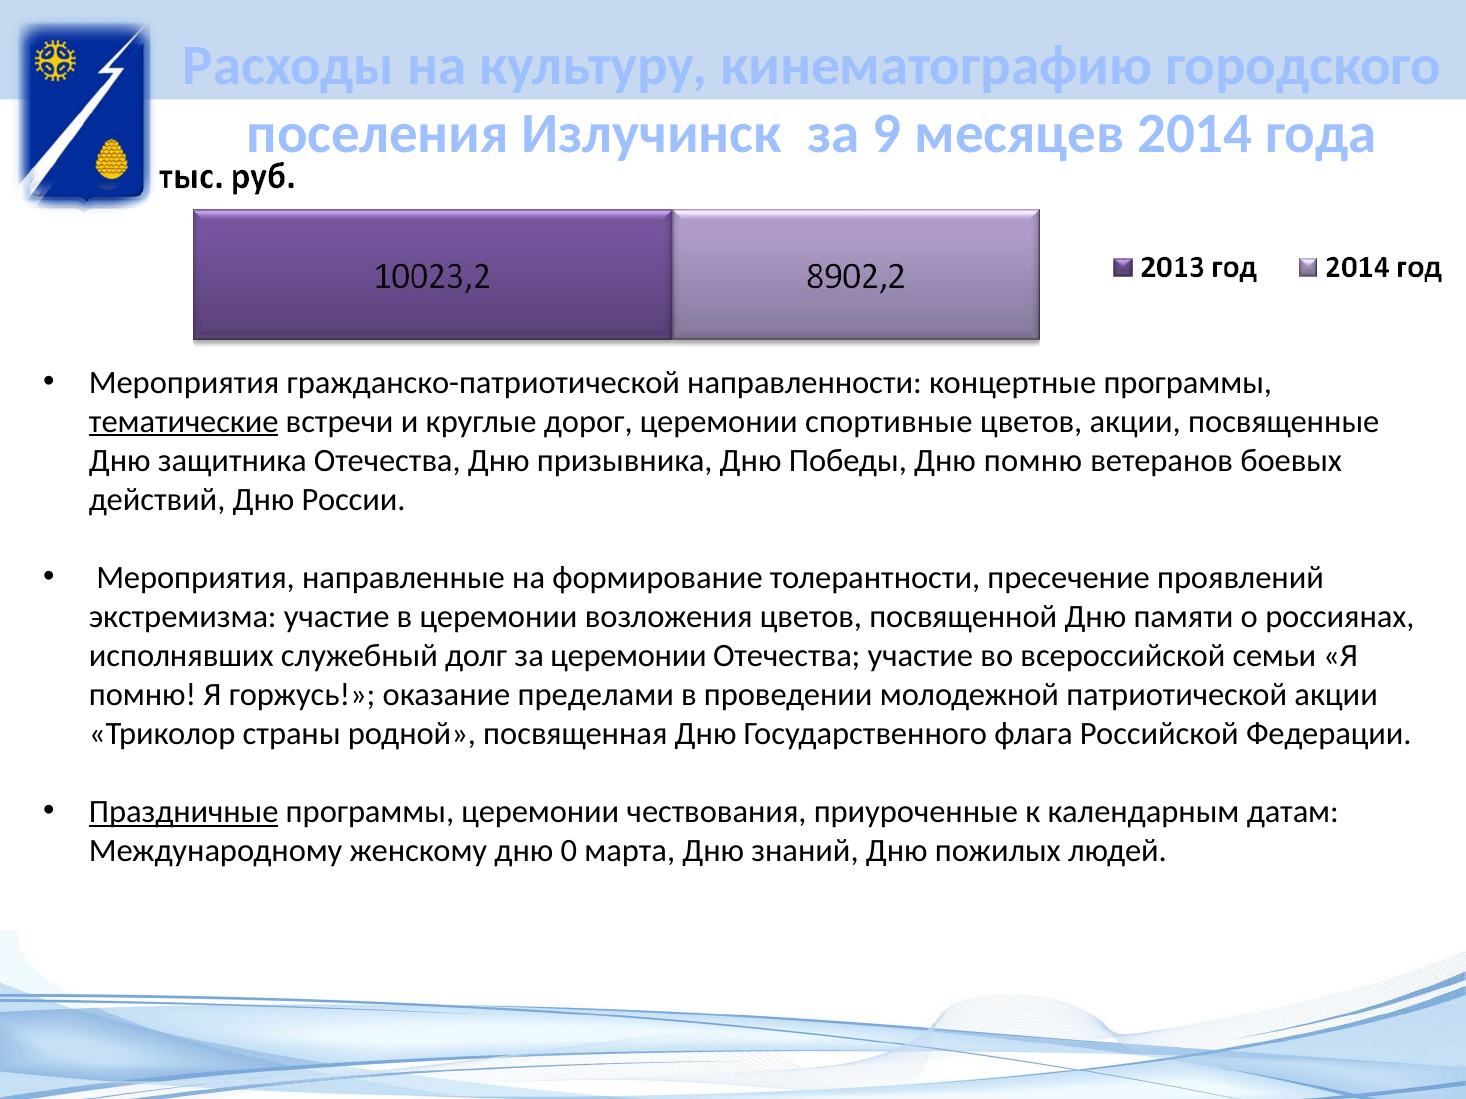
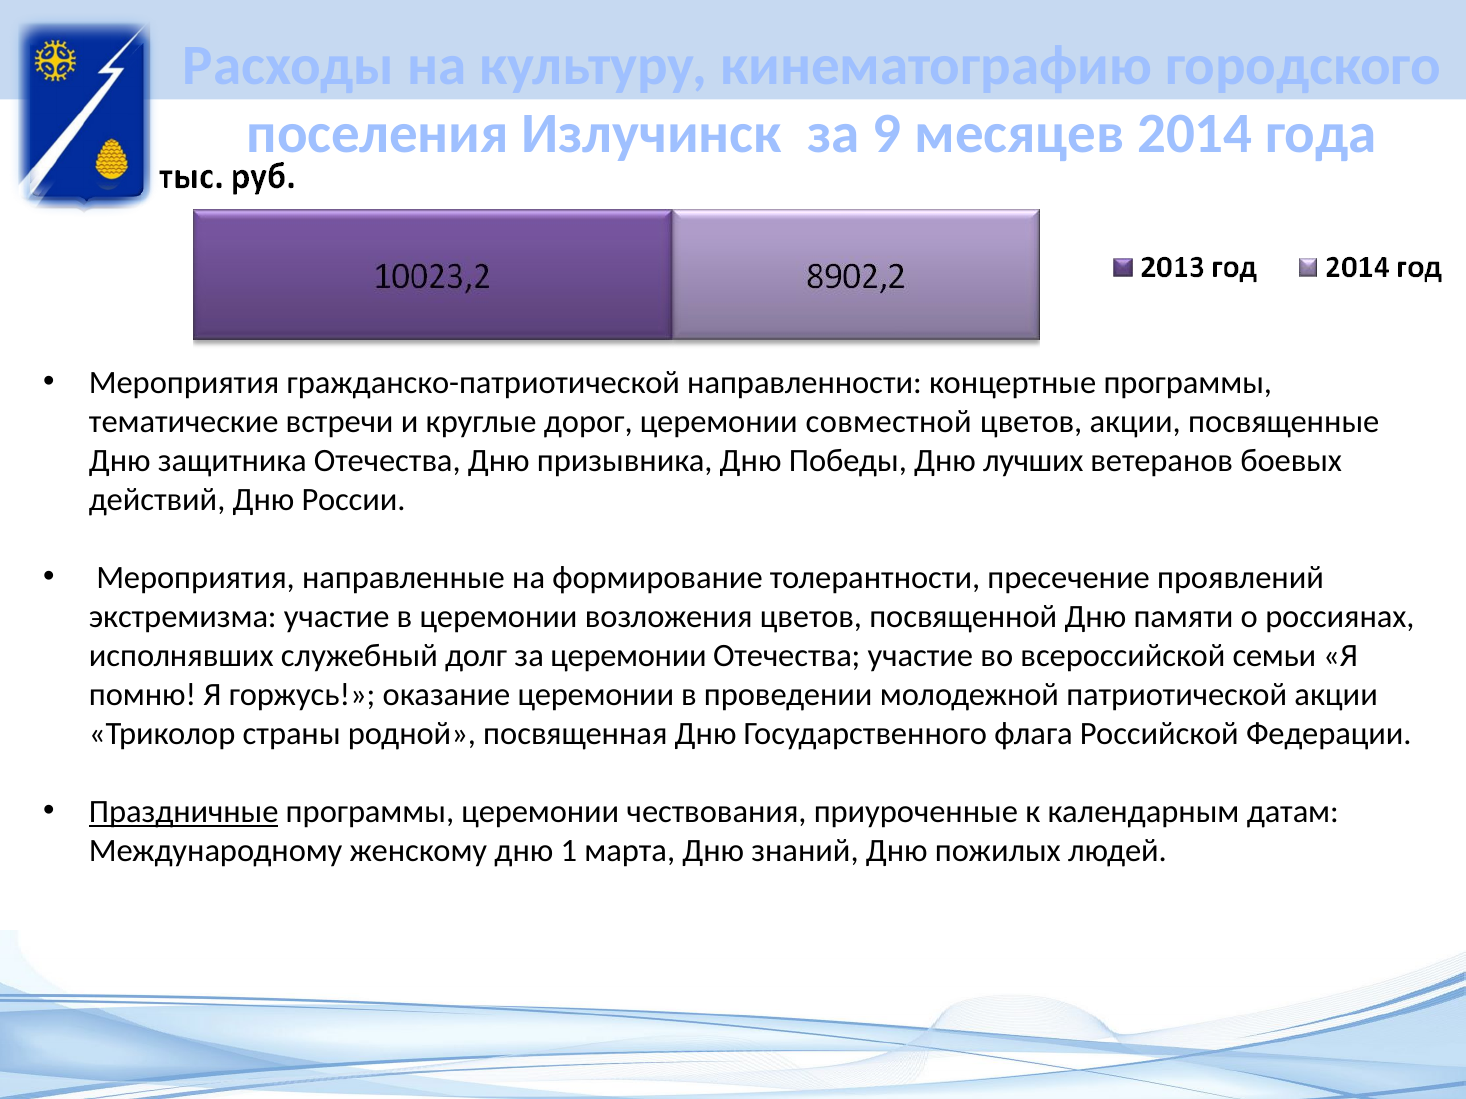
тематические underline: present -> none
спортивные: спортивные -> совместной
Дню помню: помню -> лучших
оказание пределами: пределами -> церемонии
0: 0 -> 1
